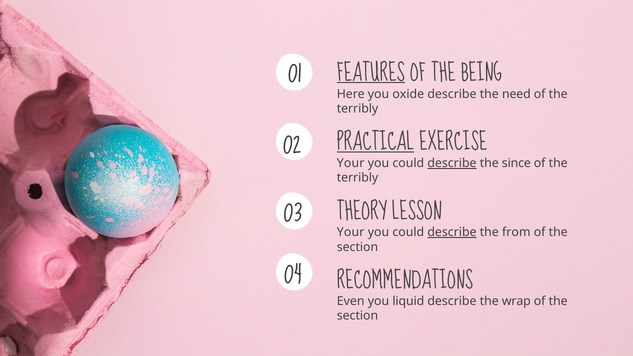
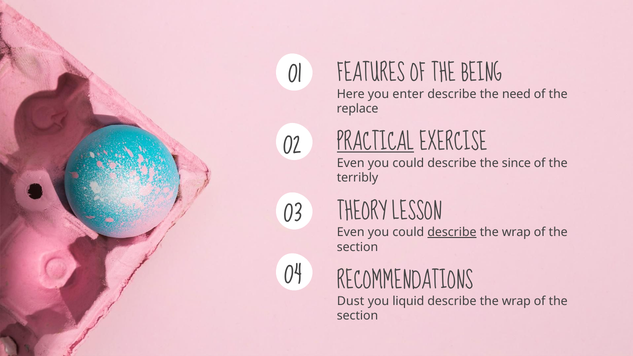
FEATURES underline: present -> none
oxide: oxide -> enter
terribly at (357, 109): terribly -> replace
Your at (351, 163): Your -> Even
describe at (452, 163) underline: present -> none
Your at (351, 232): Your -> Even
from at (516, 232): from -> wrap
Even: Even -> Dust
